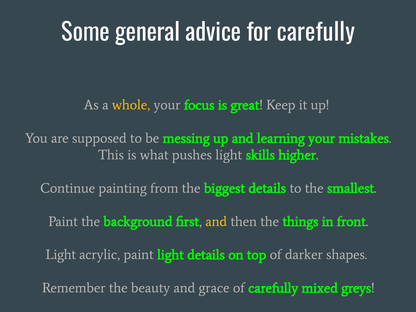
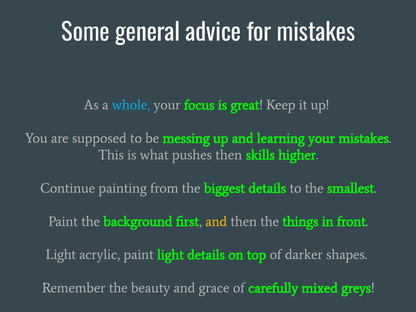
for carefully: carefully -> mistakes
whole colour: yellow -> light blue
pushes light: light -> then
